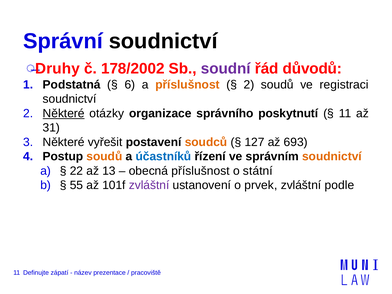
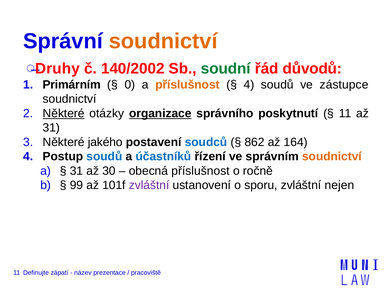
soudnictví at (163, 41) colour: black -> orange
178/2002: 178/2002 -> 140/2002
soudní colour: purple -> green
Podstatná: Podstatná -> Primárním
6: 6 -> 0
2 at (249, 85): 2 -> 4
registraci: registraci -> zástupce
organizace underline: none -> present
vyřešit: vyřešit -> jakého
soudců colour: orange -> blue
127: 127 -> 862
693: 693 -> 164
soudů at (104, 156) colour: orange -> blue
22 at (76, 171): 22 -> 31
13: 13 -> 30
státní: státní -> ročně
55: 55 -> 99
prvek: prvek -> sporu
podle: podle -> nejen
